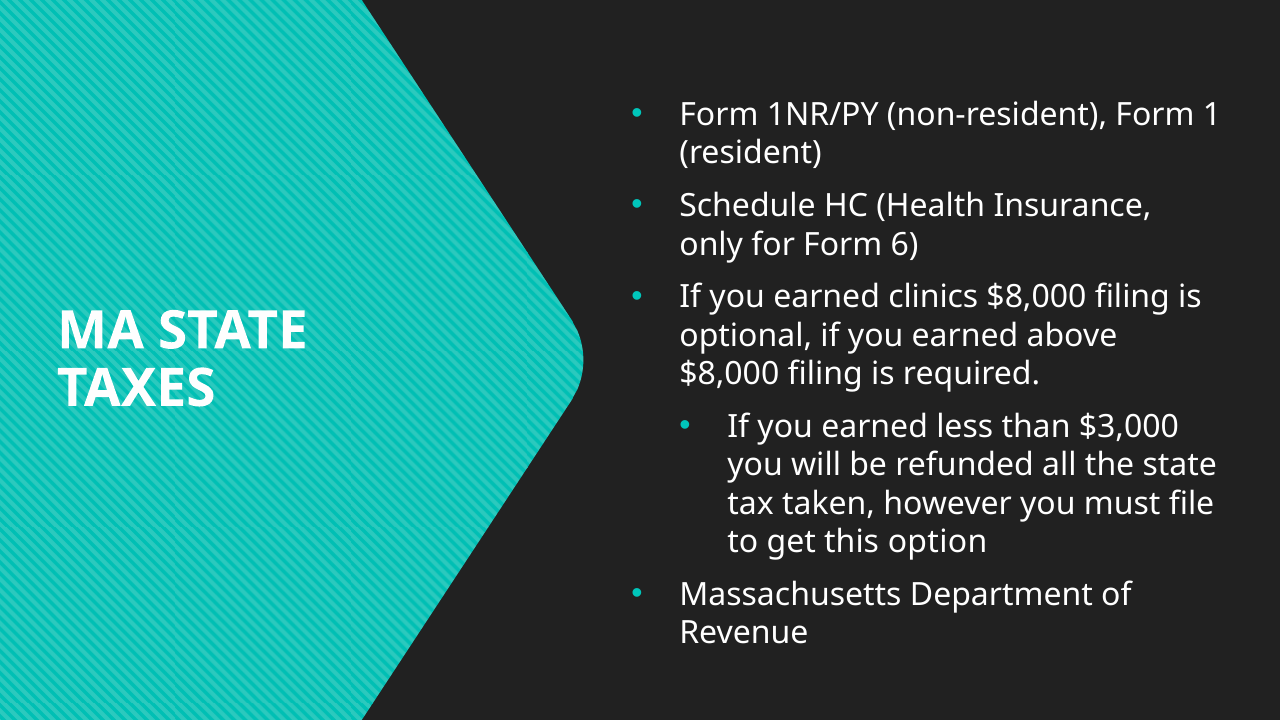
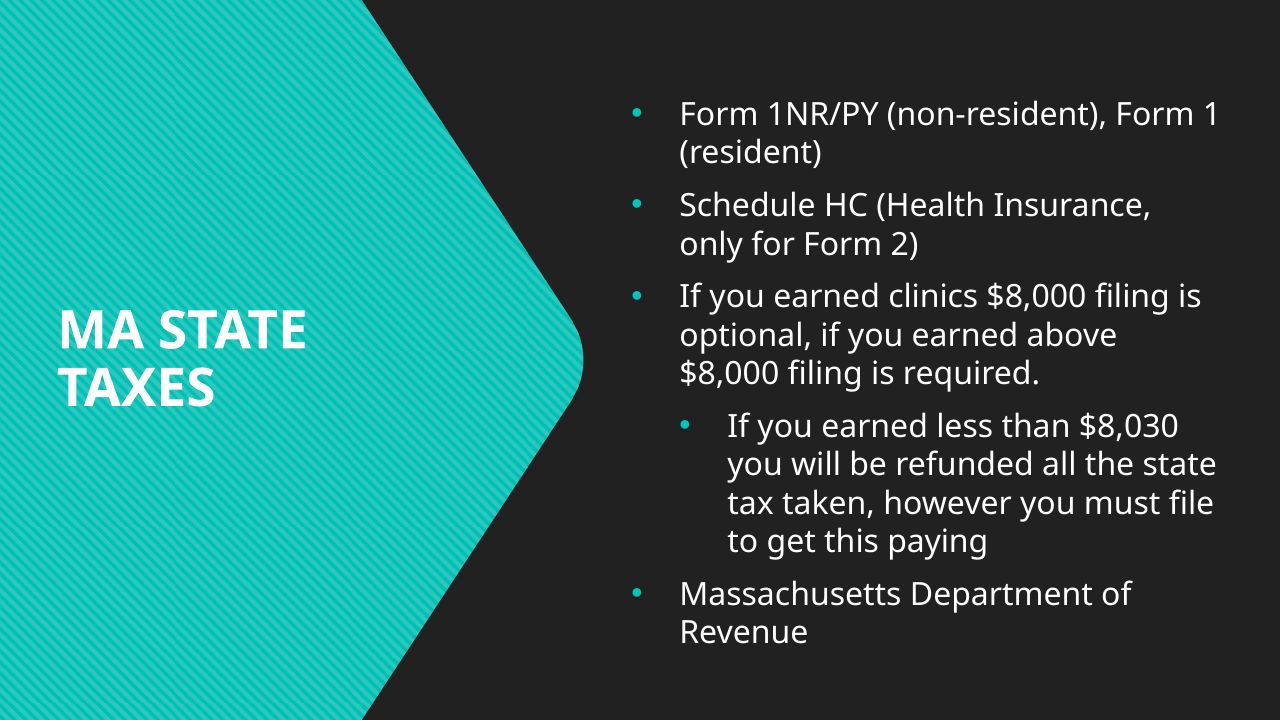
6: 6 -> 2
$3,000: $3,000 -> $8,030
option: option -> paying
